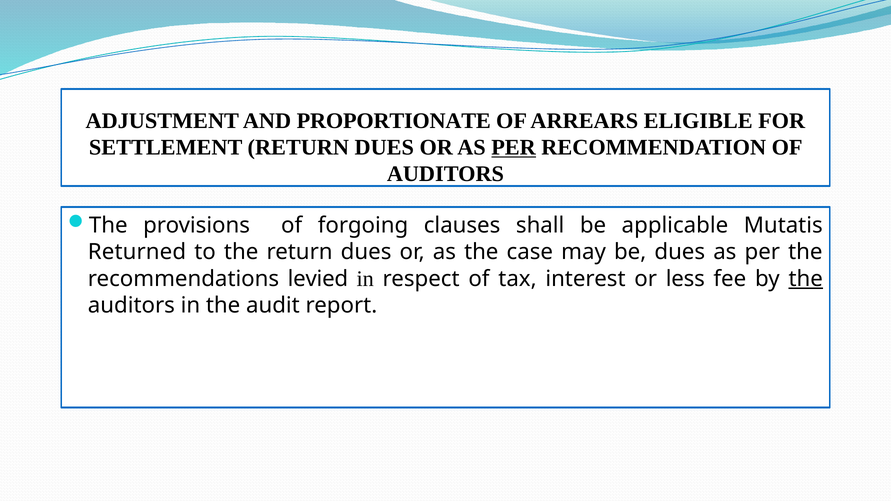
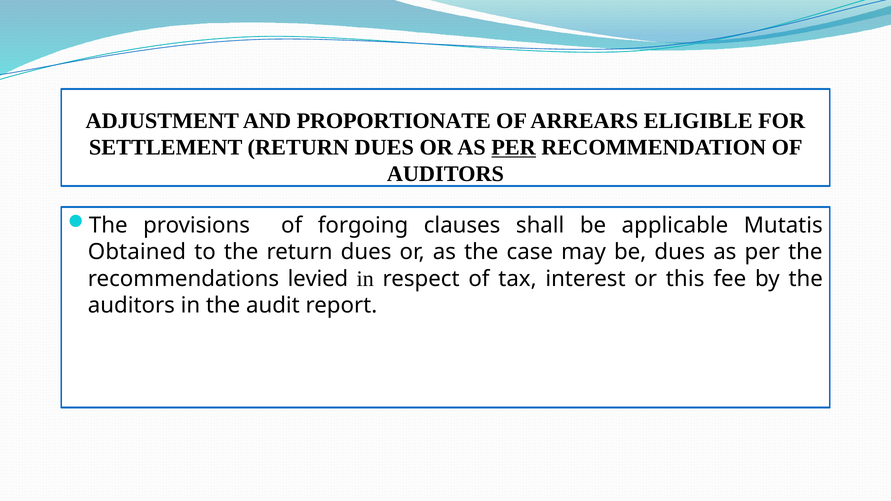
Returned: Returned -> Obtained
less: less -> this
the at (806, 279) underline: present -> none
